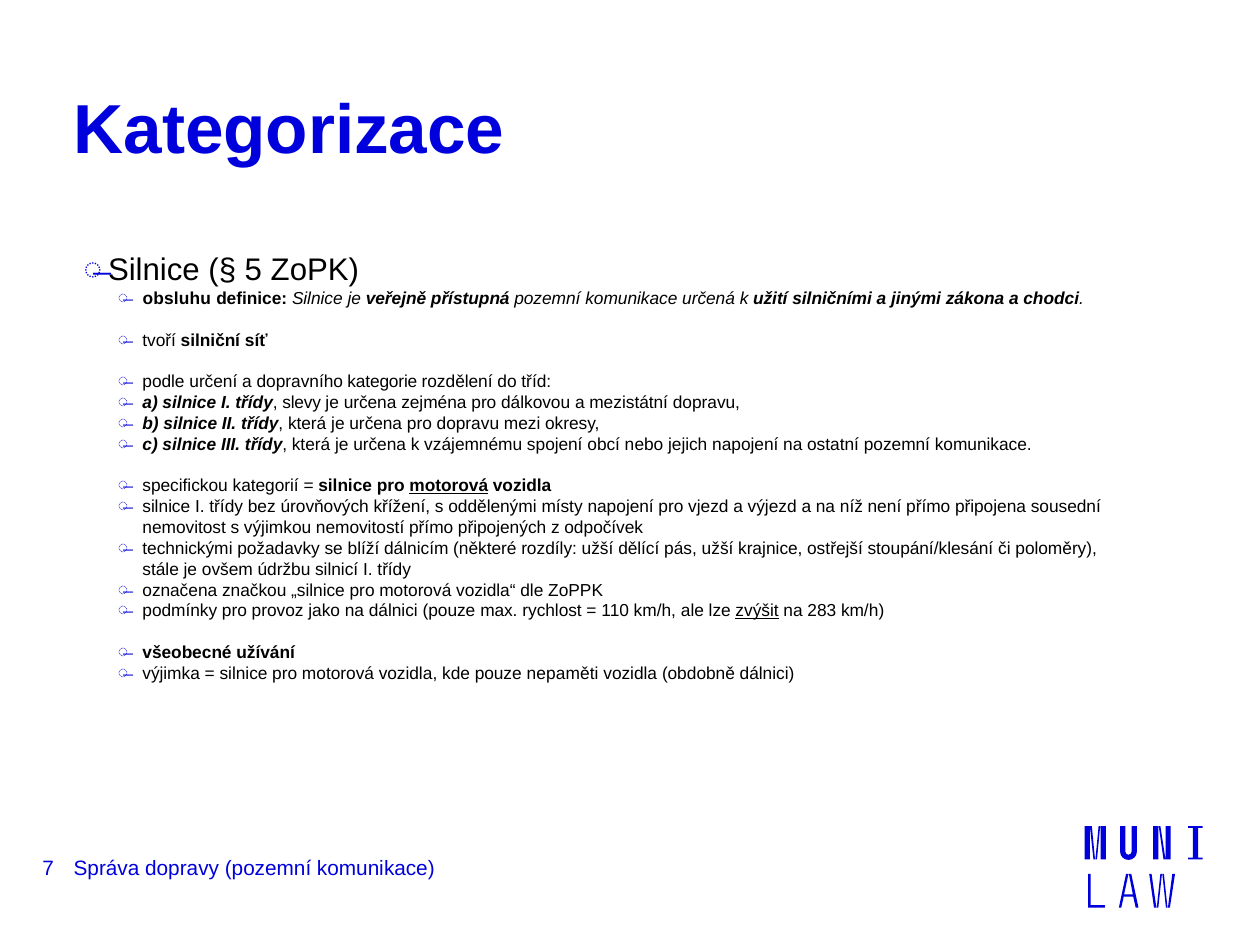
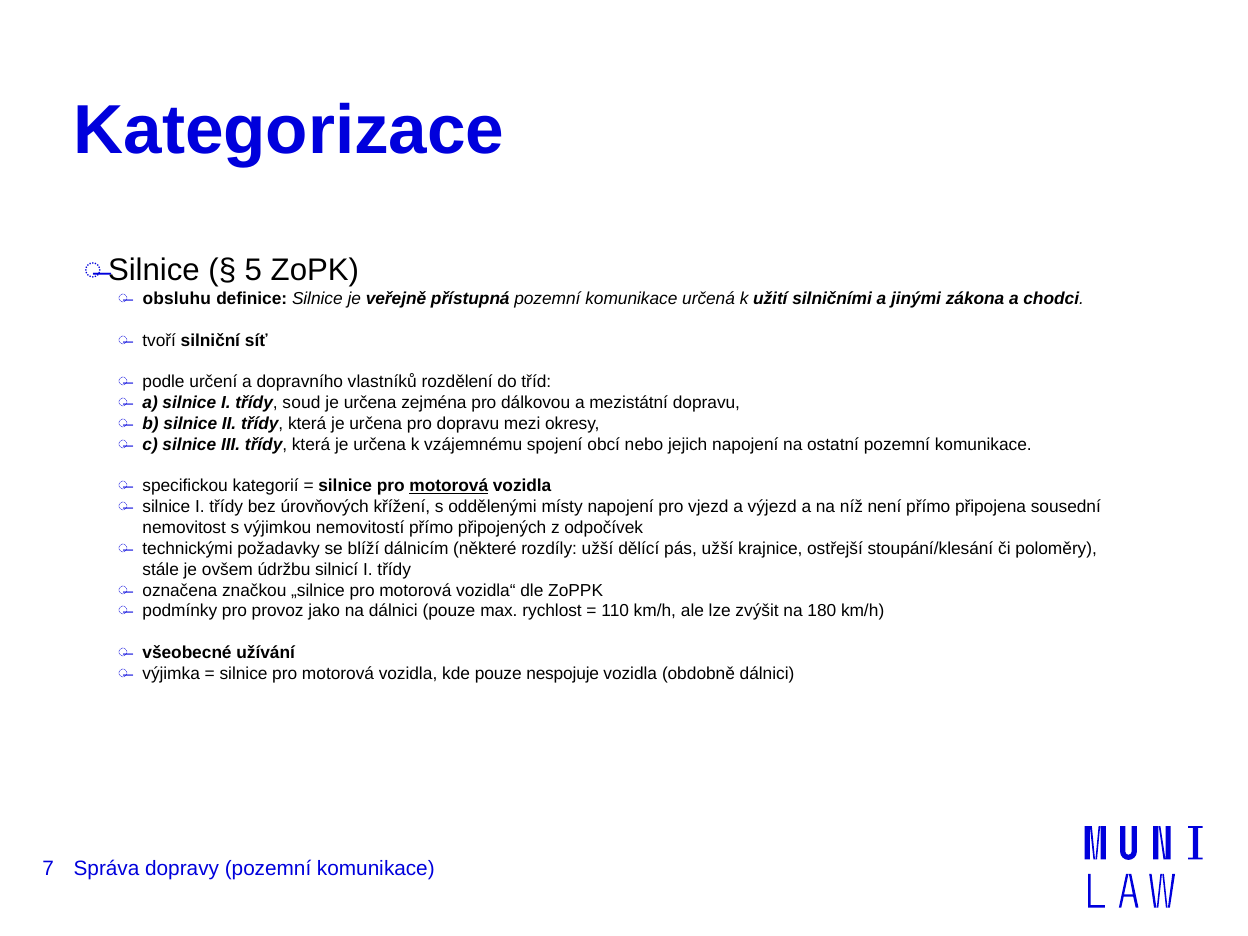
kategorie: kategorie -> vlastníků
slevy: slevy -> soud
zvýšit underline: present -> none
283: 283 -> 180
nepaměti: nepaměti -> nespojuje
